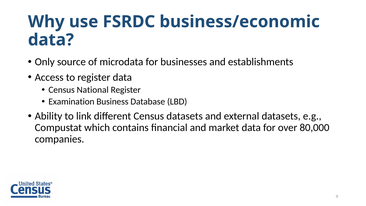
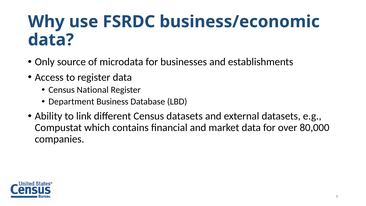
Examination: Examination -> Department
